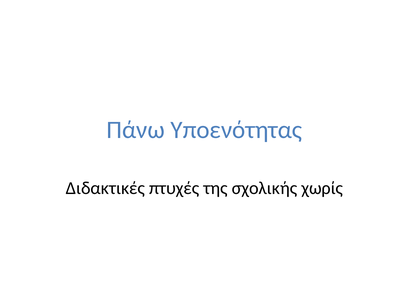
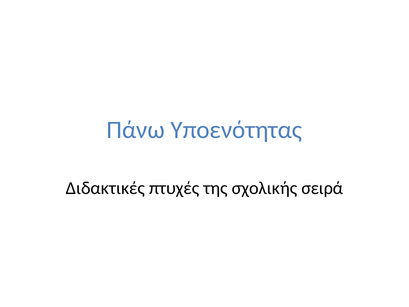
χωρίς: χωρίς -> σειρά
